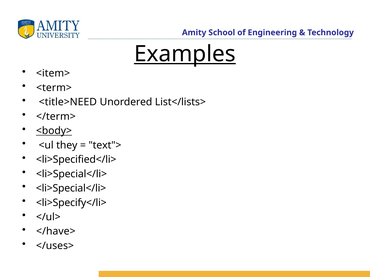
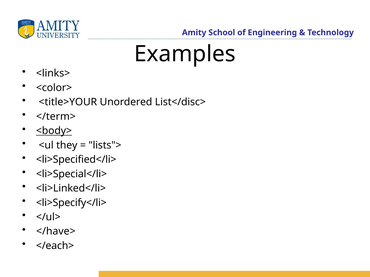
Examples underline: present -> none
<item>: <item> -> <links>
<term>: <term> -> <color>
<title>NEED: <title>NEED -> <title>YOUR
List</lists>: List</lists> -> List</disc>
text">: text"> -> lists">
<li>Special</li> at (71, 189): <li>Special</li> -> <li>Linked</li>
</uses>: </uses> -> </each>
